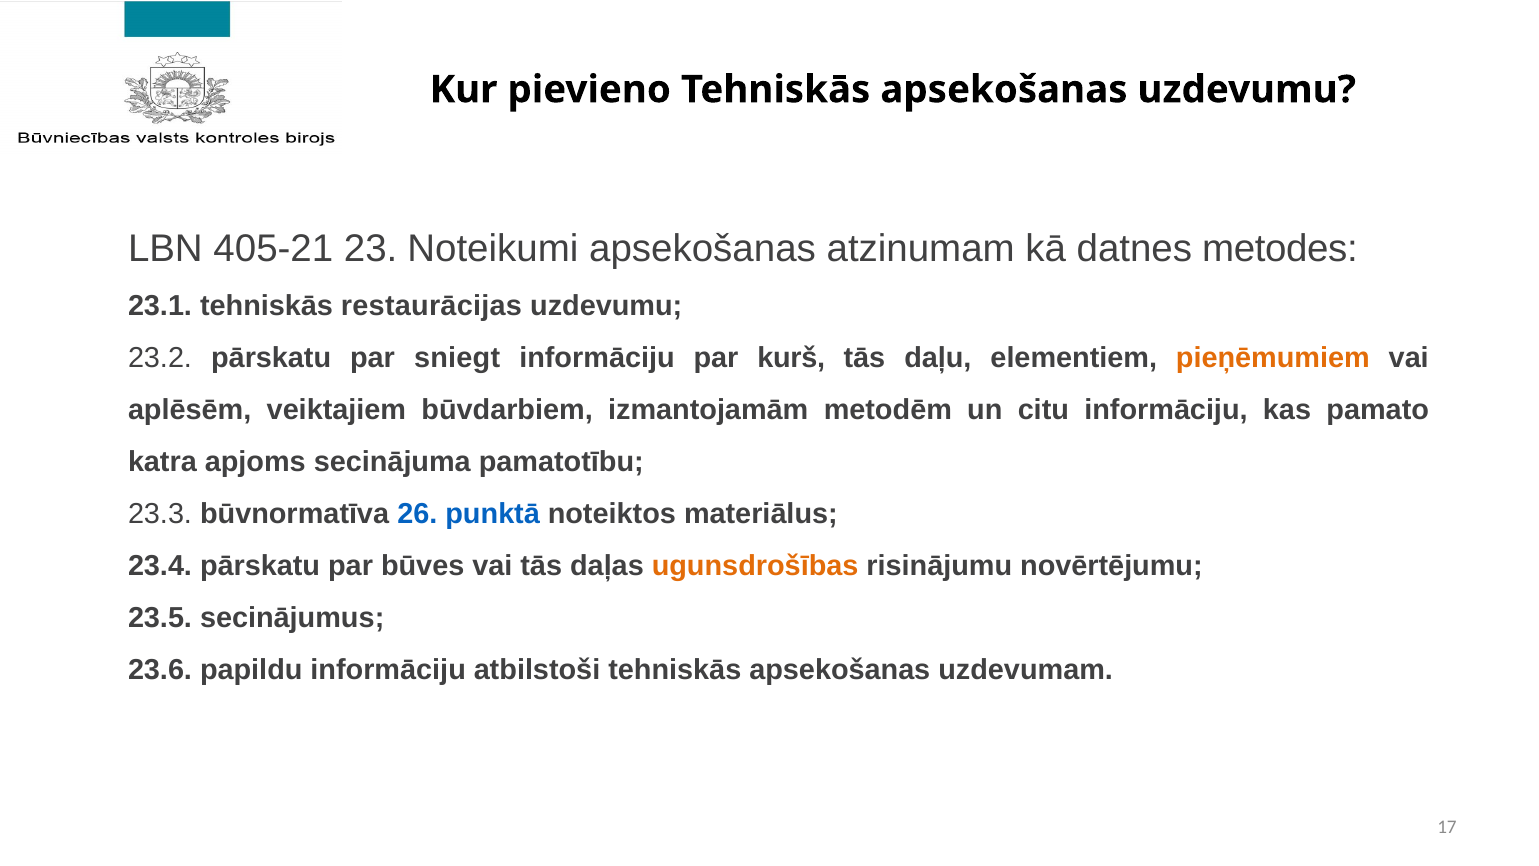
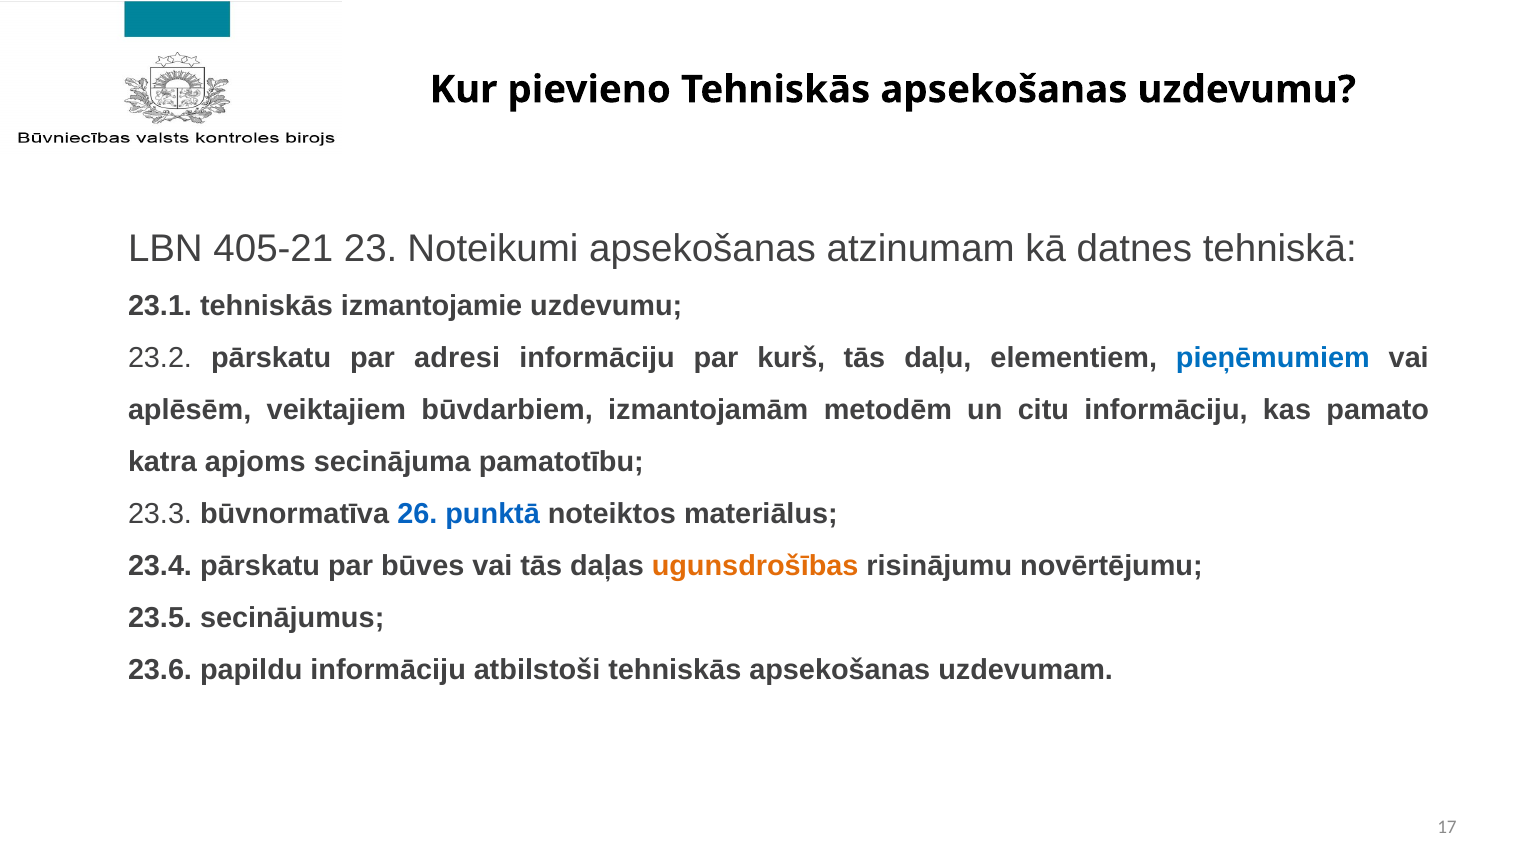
metodes: metodes -> tehniskā
restaurācijas: restaurācijas -> izmantojamie
sniegt: sniegt -> adresi
pieņēmumiem colour: orange -> blue
